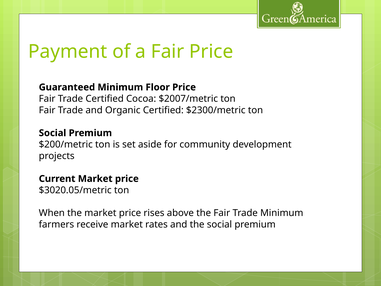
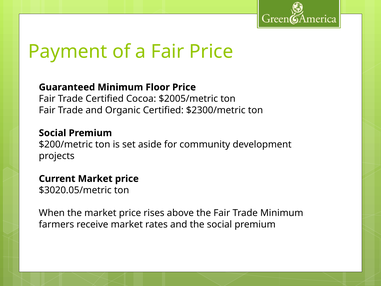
$2007/metric: $2007/metric -> $2005/metric
